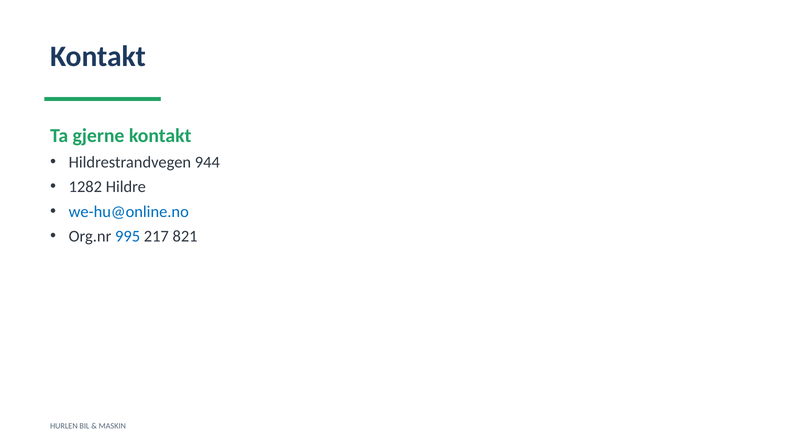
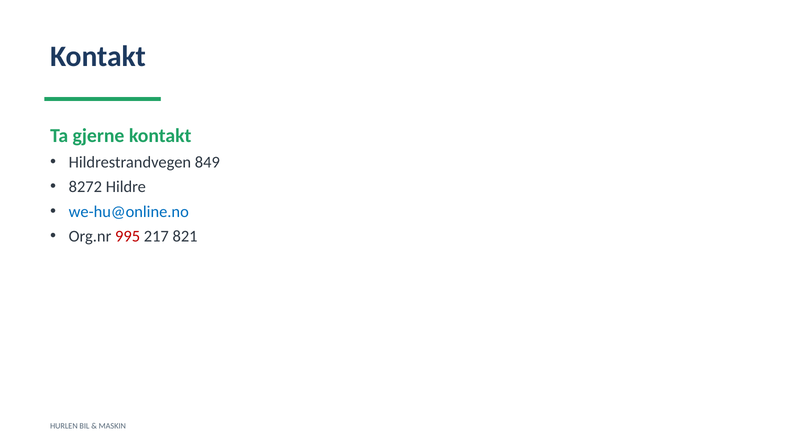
944: 944 -> 849
1282: 1282 -> 8272
995 colour: blue -> red
